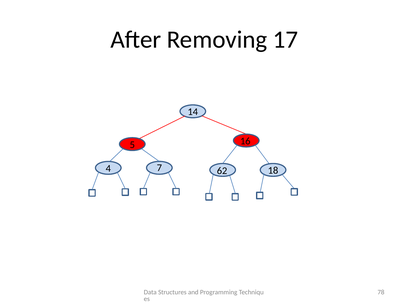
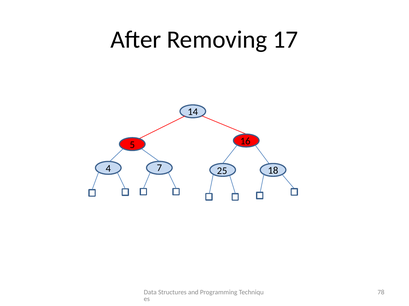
62: 62 -> 25
